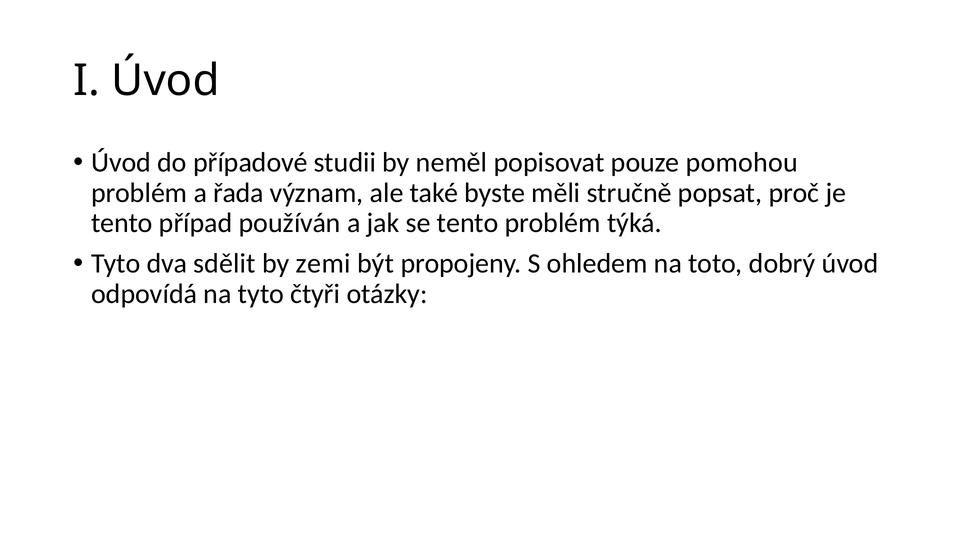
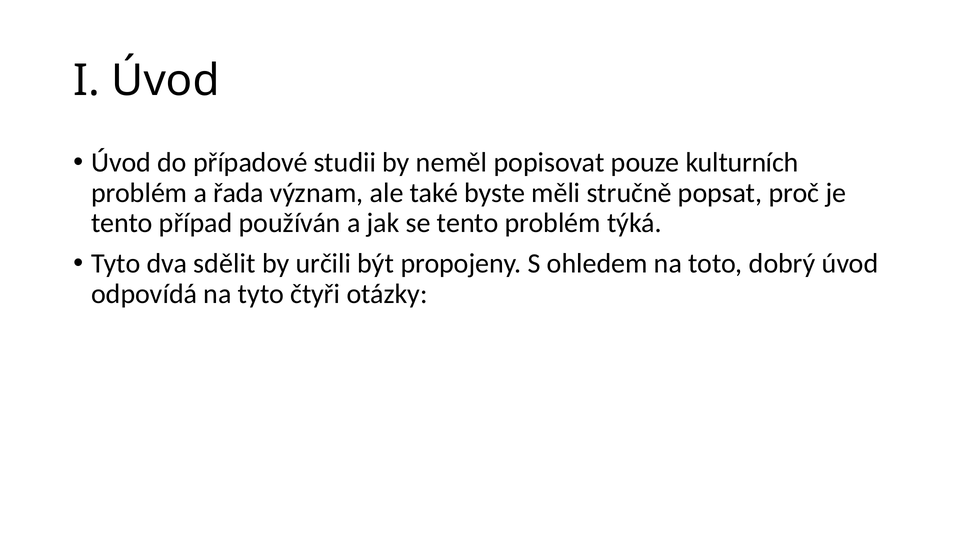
pomohou: pomohou -> kulturních
zemi: zemi -> určili
